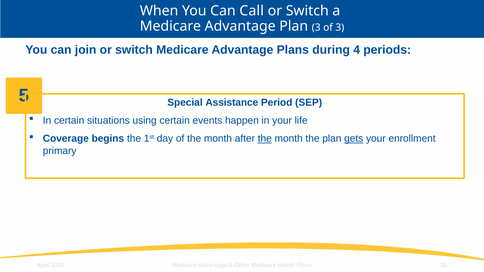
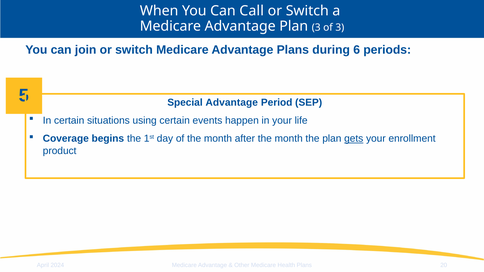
4: 4 -> 6
Special Assistance: Assistance -> Advantage
the at (265, 139) underline: present -> none
primary: primary -> product
